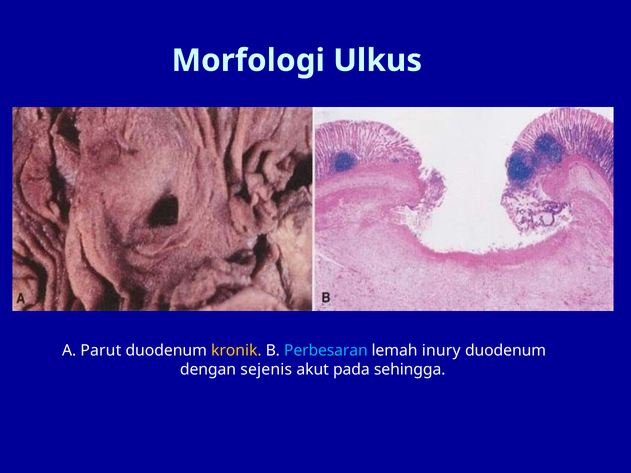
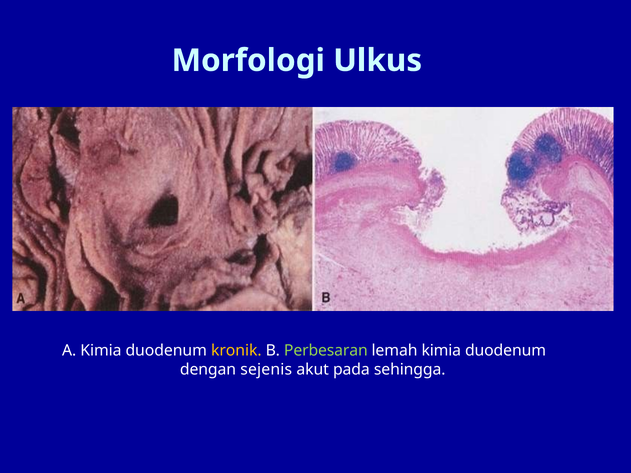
A Parut: Parut -> Kimia
Perbesaran colour: light blue -> light green
lemah inury: inury -> kimia
